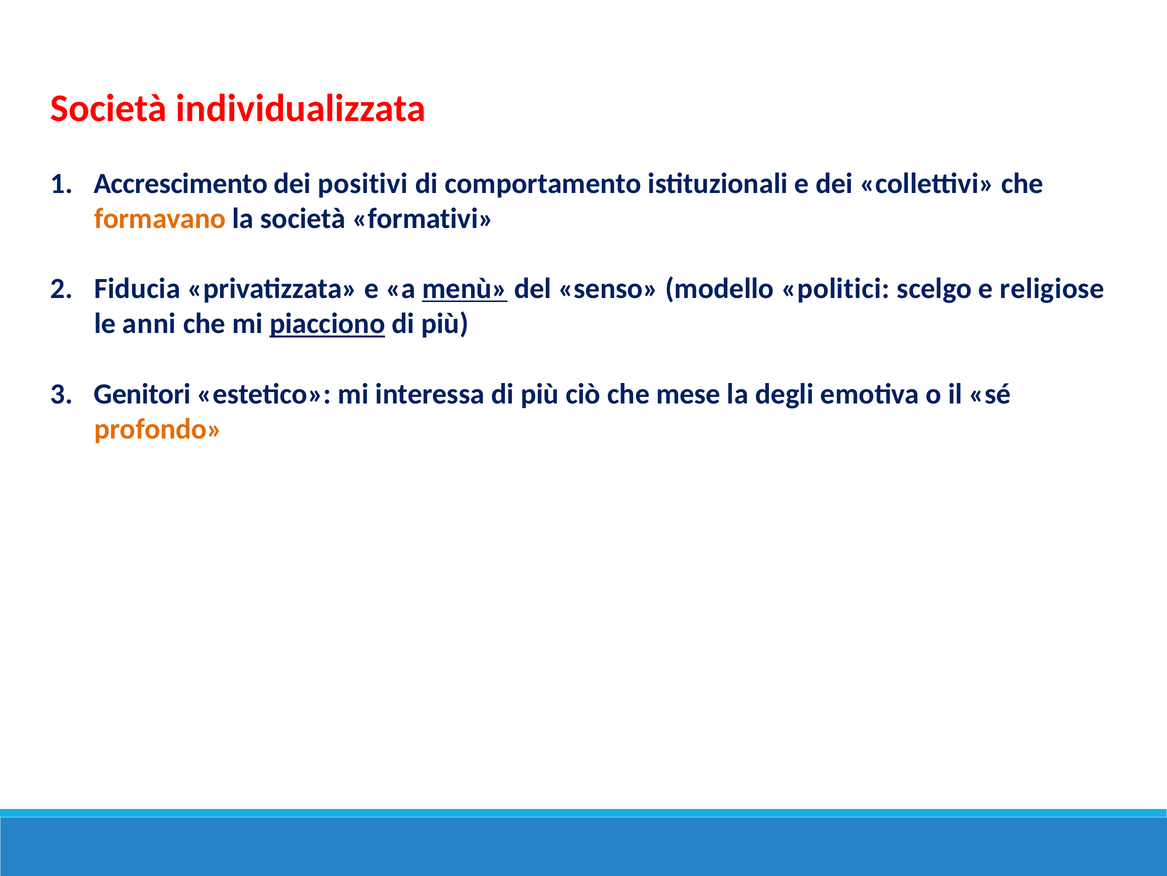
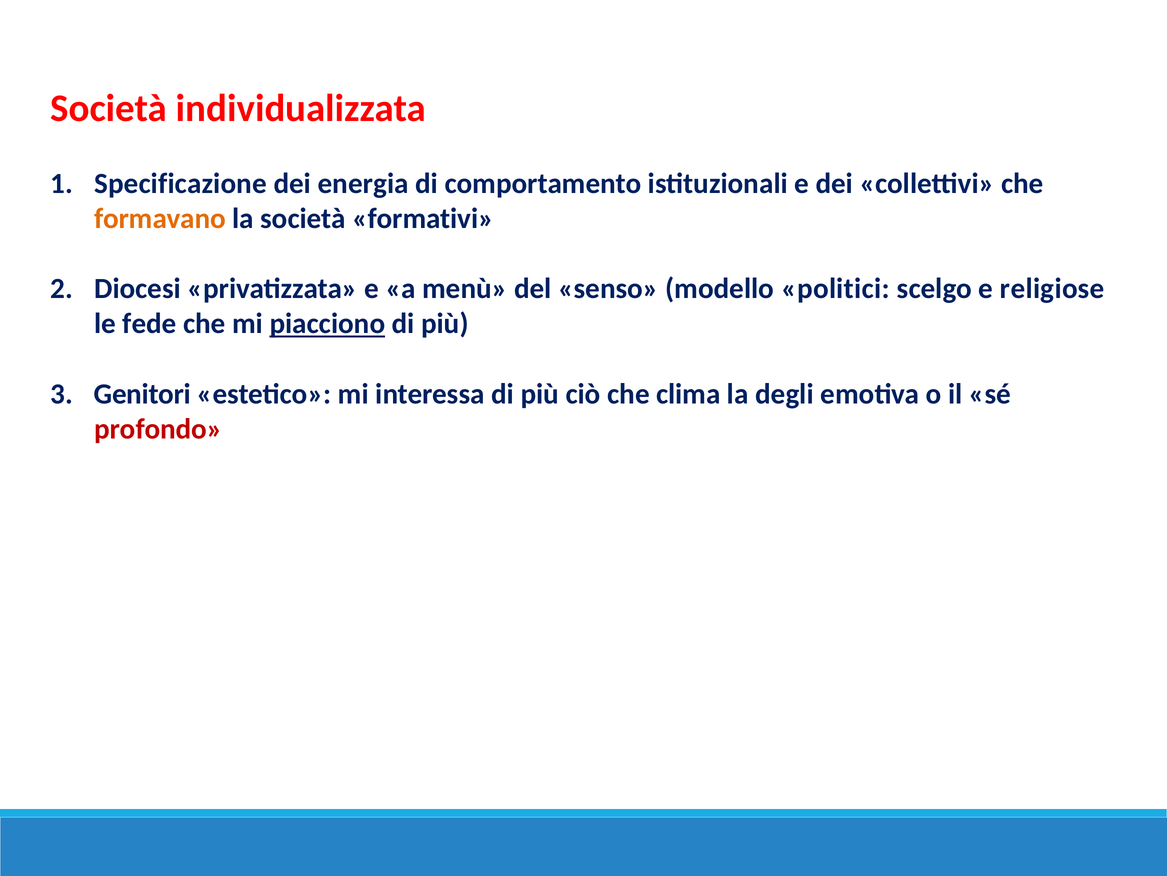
Accrescimento: Accrescimento -> Specificazione
positivi: positivi -> energia
Fiducia: Fiducia -> Diocesi
menù underline: present -> none
anni: anni -> fede
mese: mese -> clima
profondo colour: orange -> red
